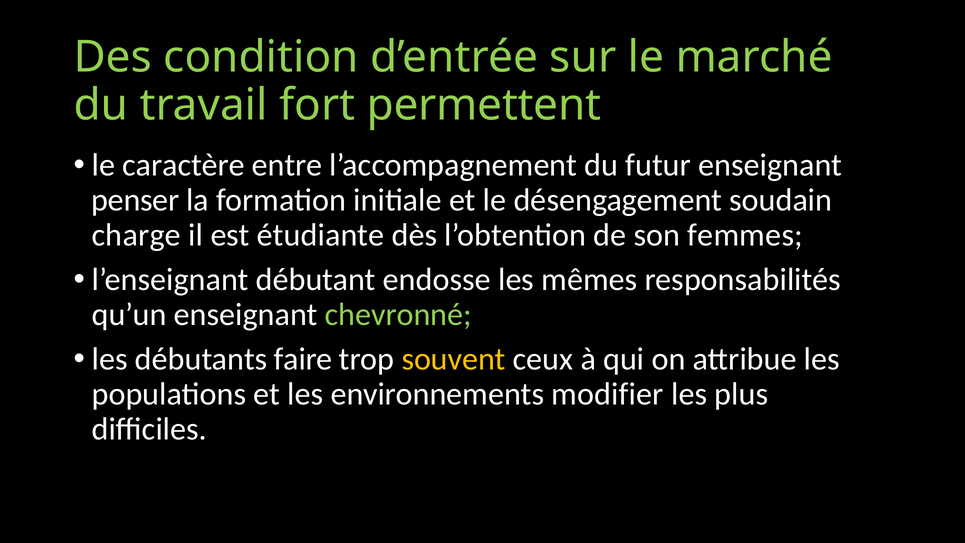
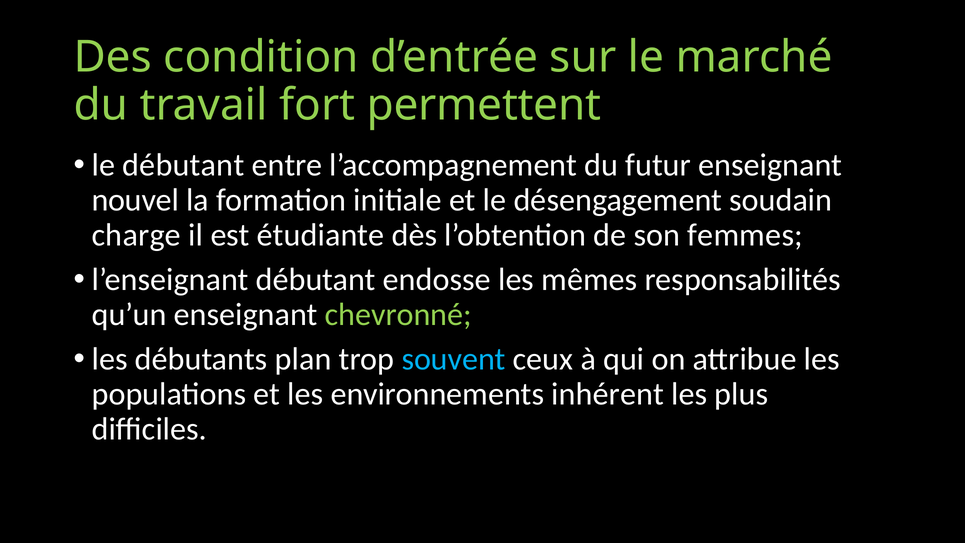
le caractère: caractère -> débutant
penser: penser -> nouvel
faire: faire -> plan
souvent colour: yellow -> light blue
modifier: modifier -> inhérent
